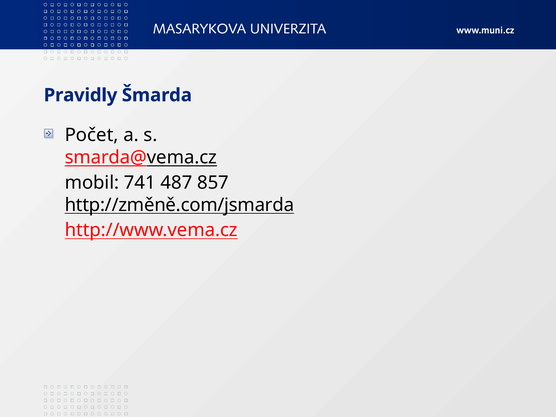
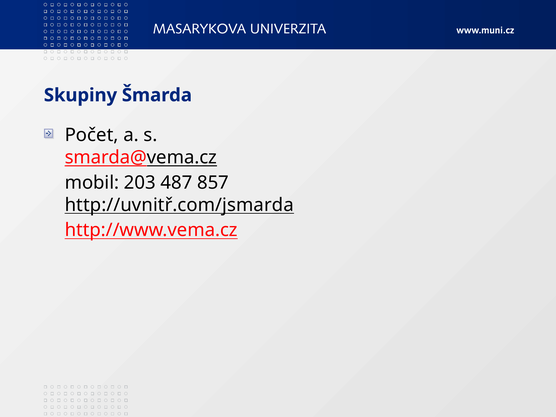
Pravidly: Pravidly -> Skupiny
741: 741 -> 203
http://změně.com/jsmarda: http://změně.com/jsmarda -> http://uvnitř.com/jsmarda
